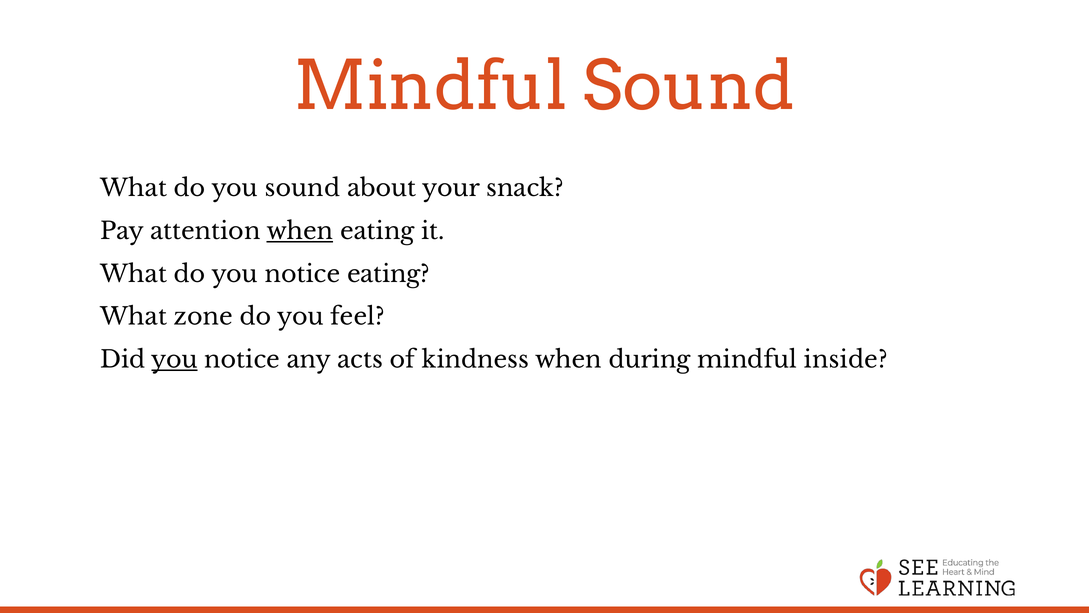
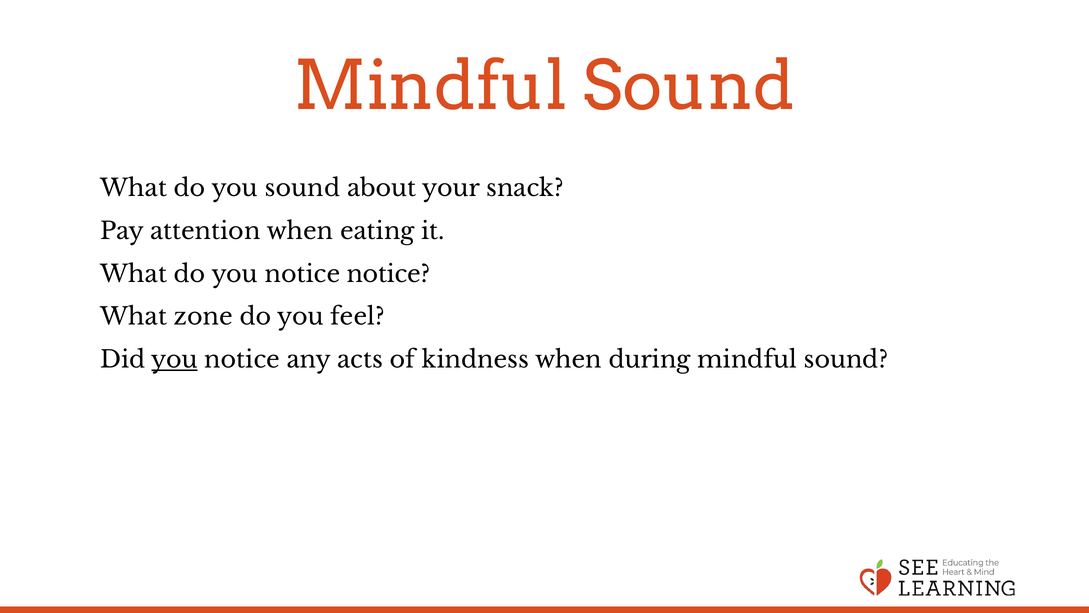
when at (300, 231) underline: present -> none
notice eating: eating -> notice
during mindful inside: inside -> sound
